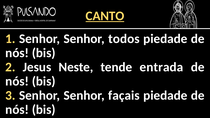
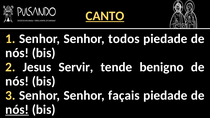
Neste: Neste -> Servir
entrada: entrada -> benigno
nós at (17, 110) underline: none -> present
